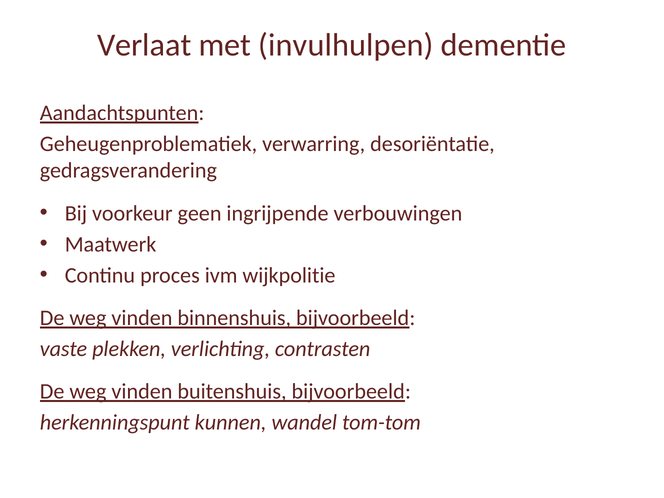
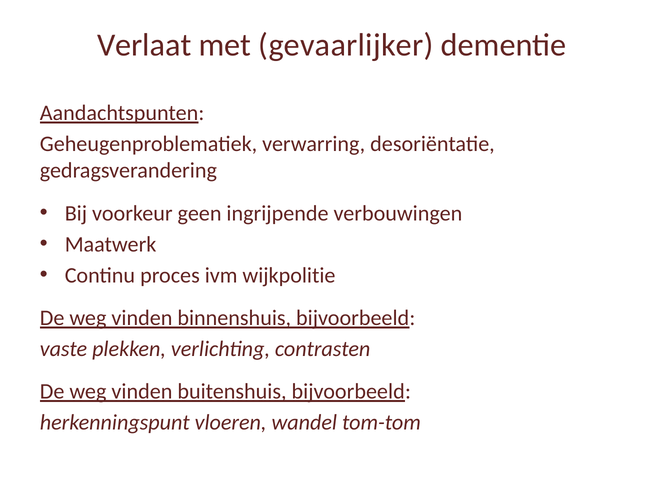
invulhulpen: invulhulpen -> gevaarlijker
kunnen: kunnen -> vloeren
